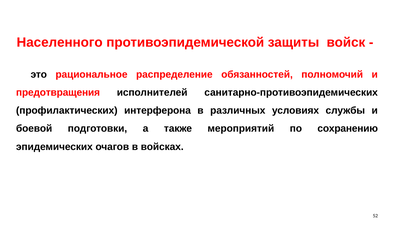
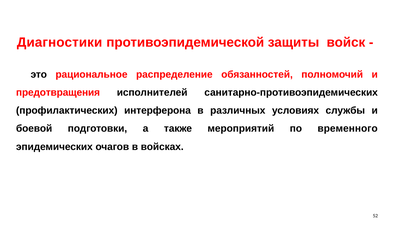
Населенного: Населенного -> Диагностики
сохранению: сохранению -> временного
